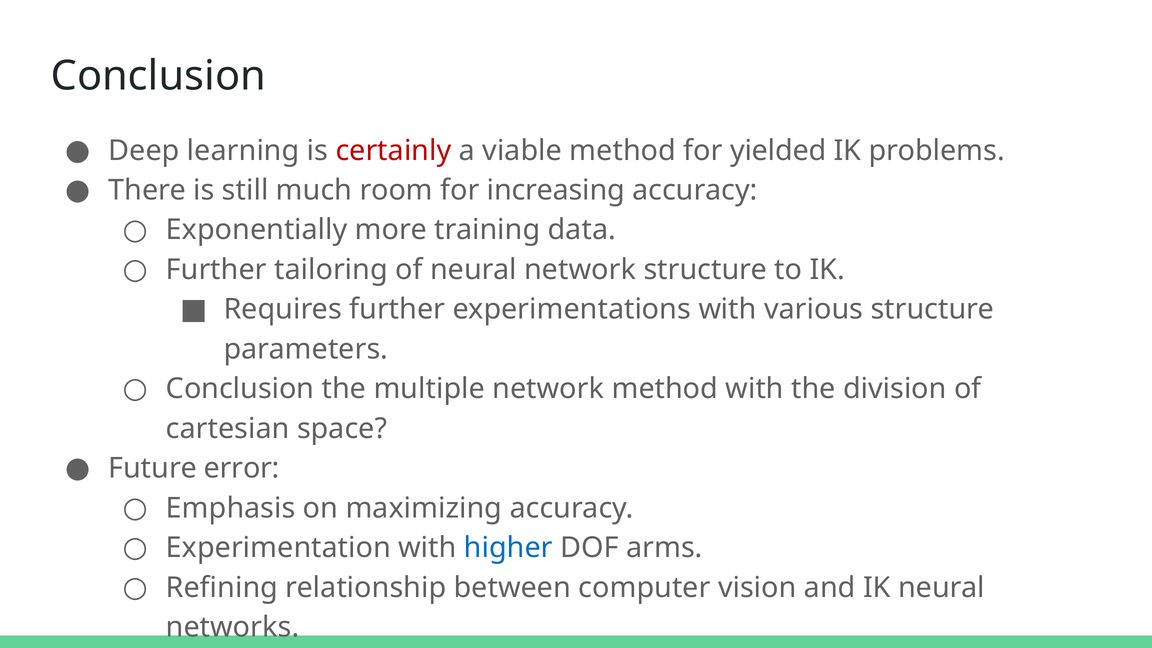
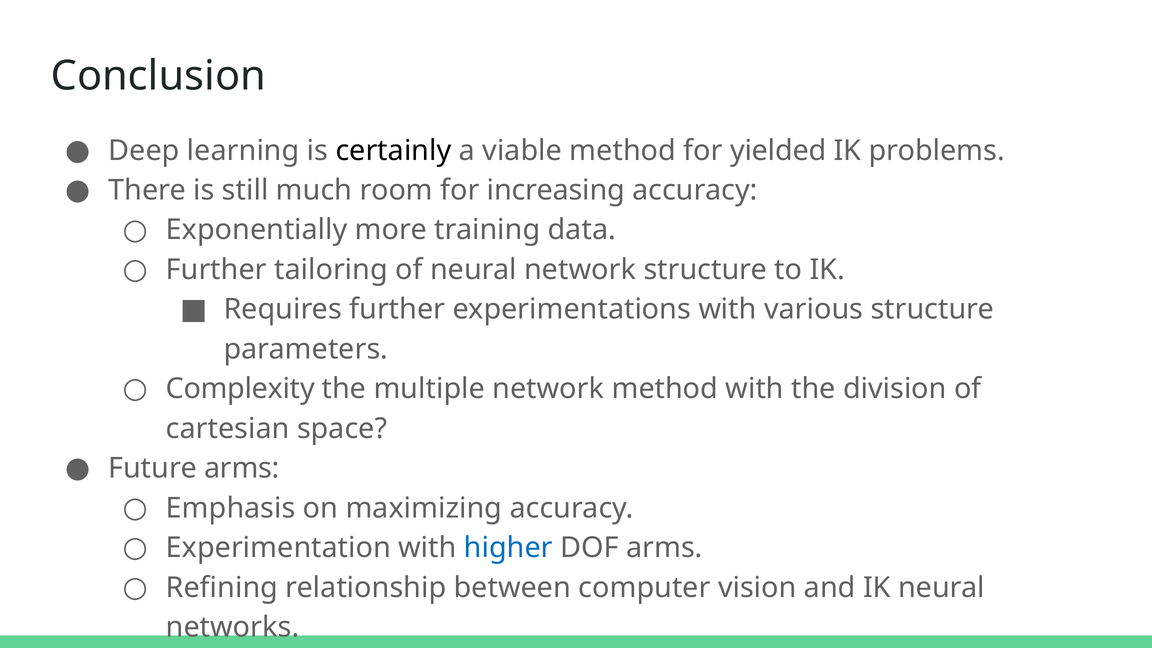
certainly colour: red -> black
Conclusion at (240, 389): Conclusion -> Complexity
Future error: error -> arms
